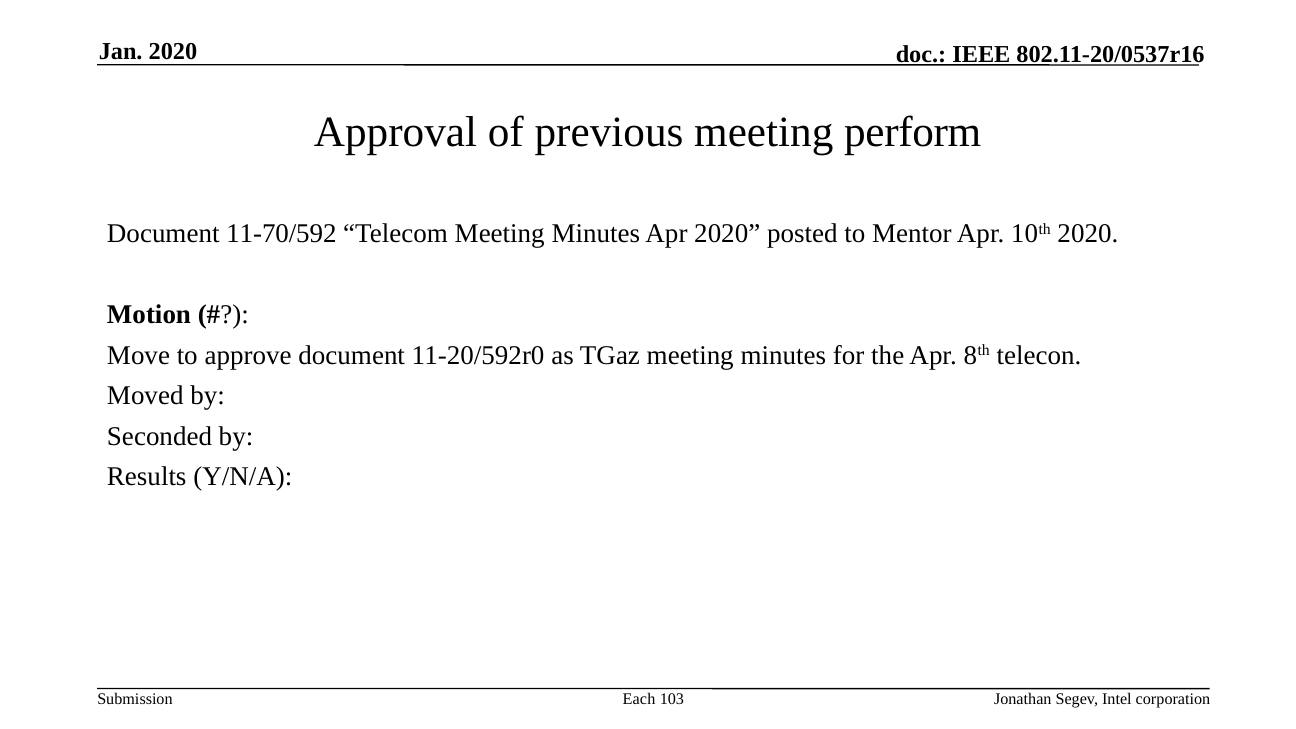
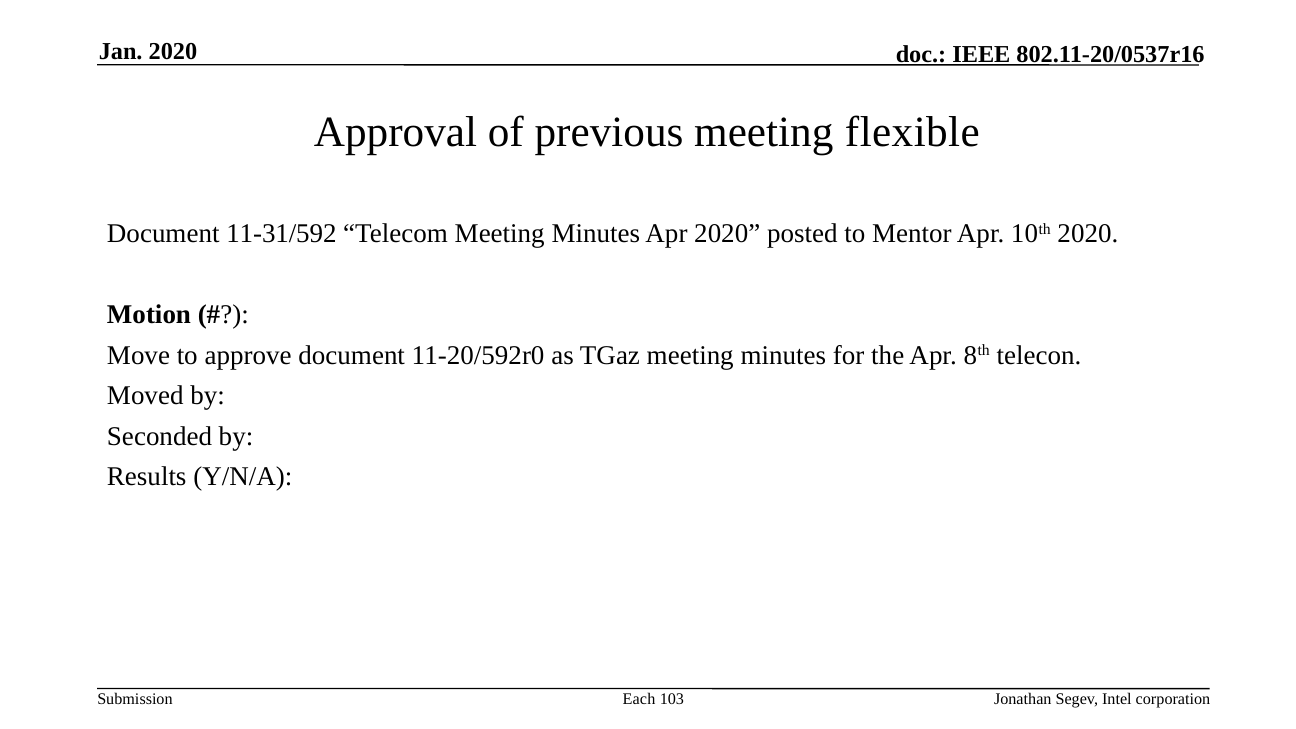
perform: perform -> flexible
11-70/592: 11-70/592 -> 11-31/592
